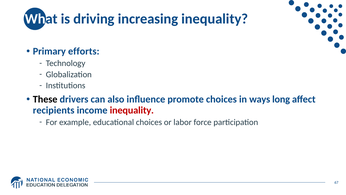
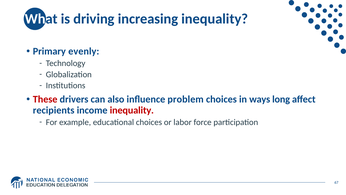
efforts: efforts -> evenly
These colour: black -> red
promote: promote -> problem
